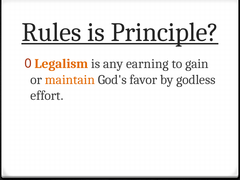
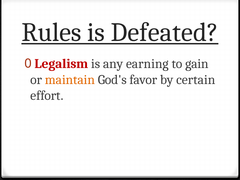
Principle: Principle -> Defeated
Legalism colour: orange -> red
godless: godless -> certain
